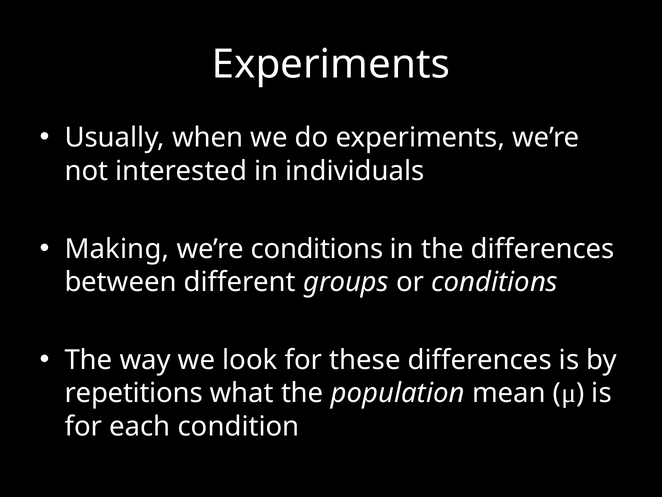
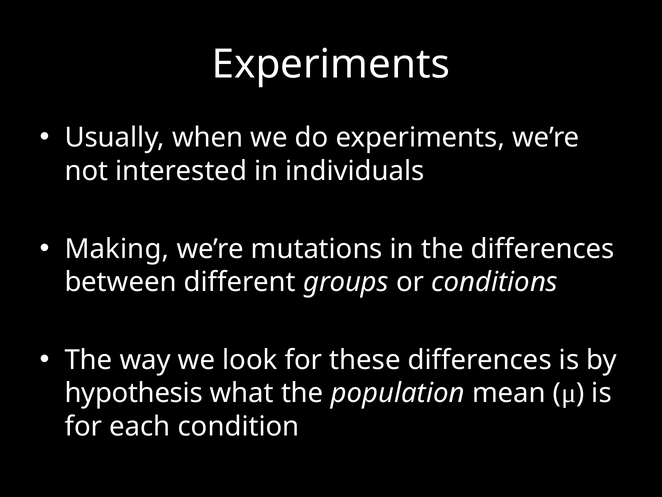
we’re conditions: conditions -> mutations
repetitions: repetitions -> hypothesis
